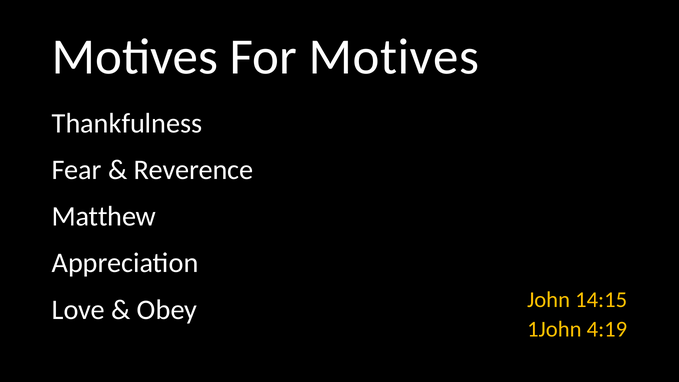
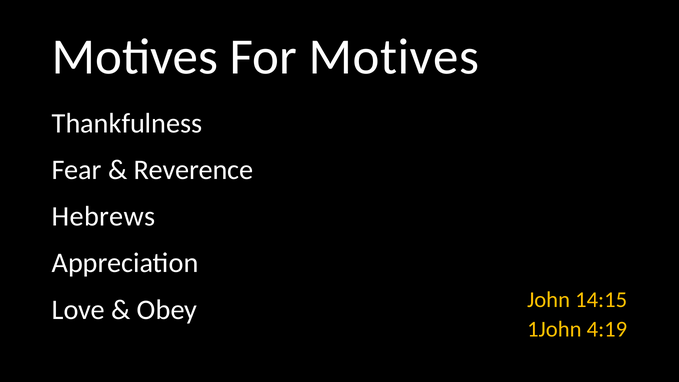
Matthew: Matthew -> Hebrews
